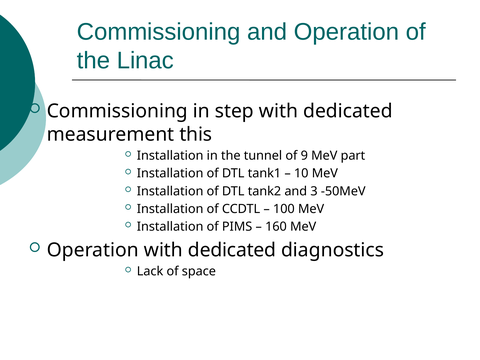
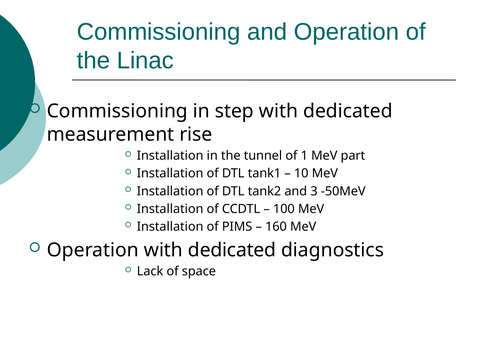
this: this -> rise
9: 9 -> 1
